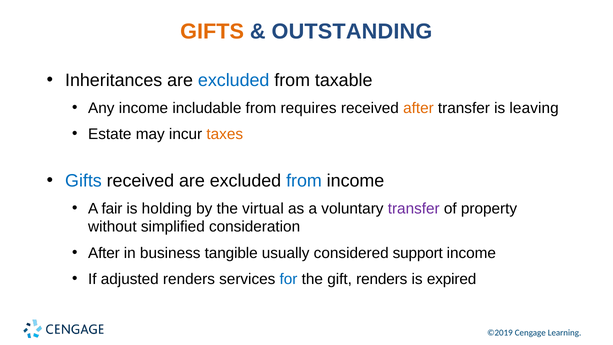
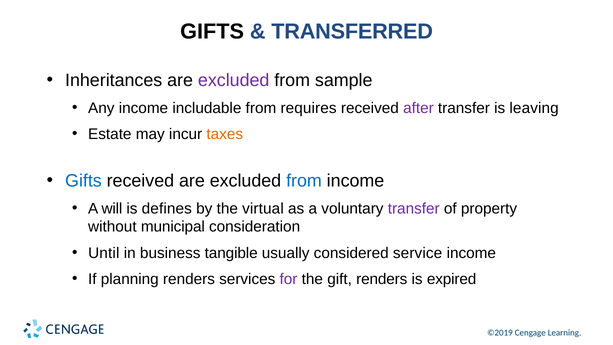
GIFTS at (212, 31) colour: orange -> black
OUTSTANDING: OUTSTANDING -> TRANSFERRED
excluded at (234, 81) colour: blue -> purple
taxable: taxable -> sample
after at (418, 108) colour: orange -> purple
fair: fair -> will
holding: holding -> defines
simplified: simplified -> municipal
After at (104, 253): After -> Until
support: support -> service
adjusted: adjusted -> planning
for colour: blue -> purple
